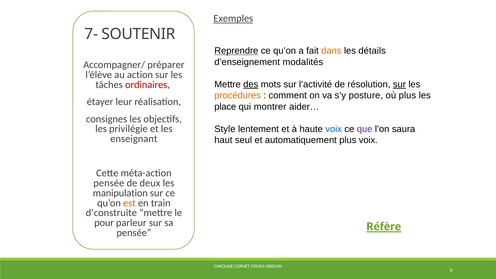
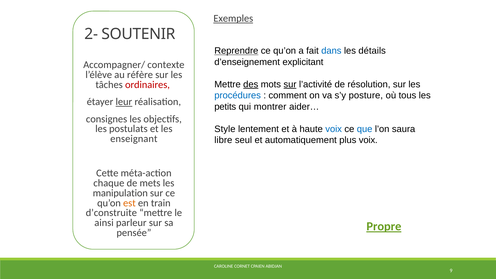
7-: 7- -> 2-
dans colour: orange -> blue
modalités: modalités -> explicitant
préparer: préparer -> contexte
action: action -> réfère
sur at (290, 84) underline: none -> present
sur at (399, 84) underline: present -> none
procédures colour: orange -> blue
où plus: plus -> tous
leur underline: none -> present
place: place -> petits
que colour: purple -> blue
privilégie: privilégie -> postulats
haut: haut -> libre
pensée at (109, 183): pensée -> chaque
deux: deux -> mets
pour: pour -> ainsi
Réfère: Réfère -> Propre
